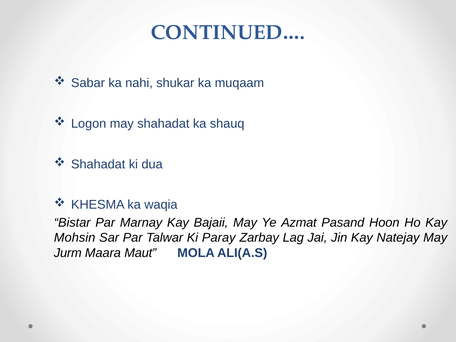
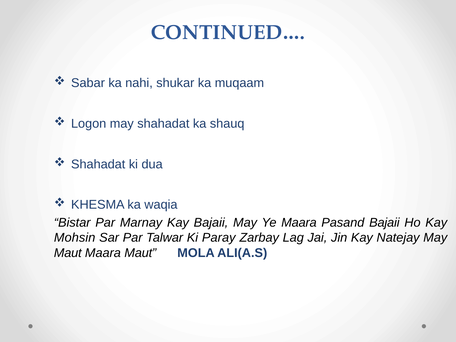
Ye Azmat: Azmat -> Maara
Pasand Hoon: Hoon -> Bajaii
Jurm at (68, 253): Jurm -> Maut
